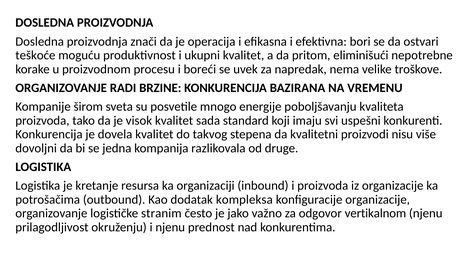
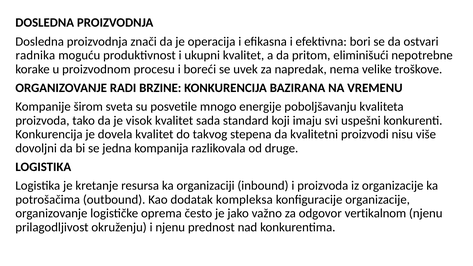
teškoće: teškoće -> radnika
stranim: stranim -> oprema
